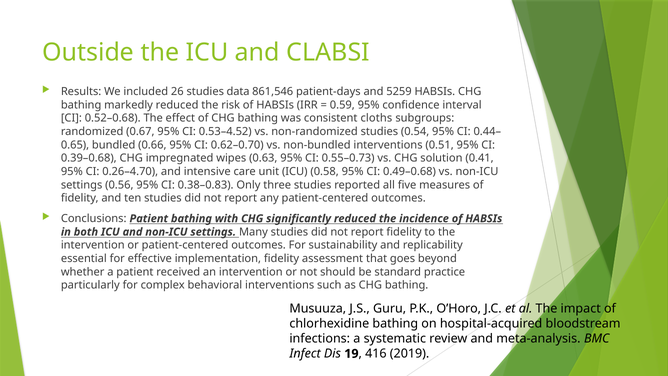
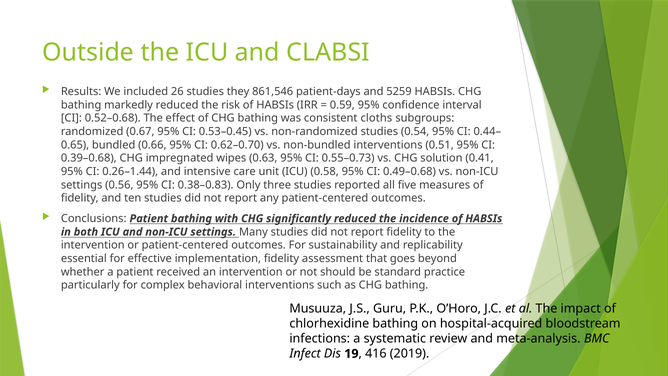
data: data -> they
0.53–4.52: 0.53–4.52 -> 0.53–0.45
0.26–4.70: 0.26–4.70 -> 0.26–1.44
